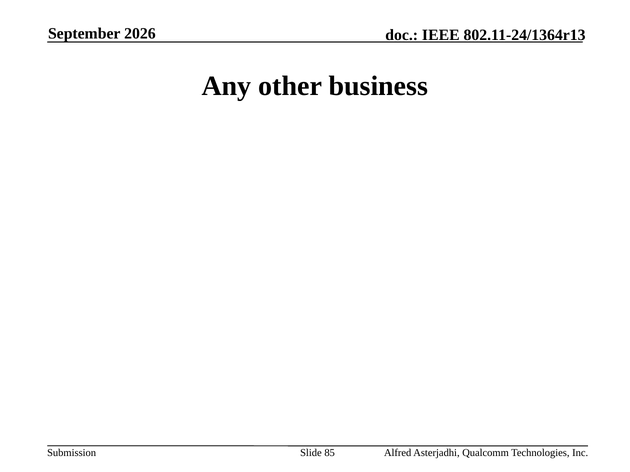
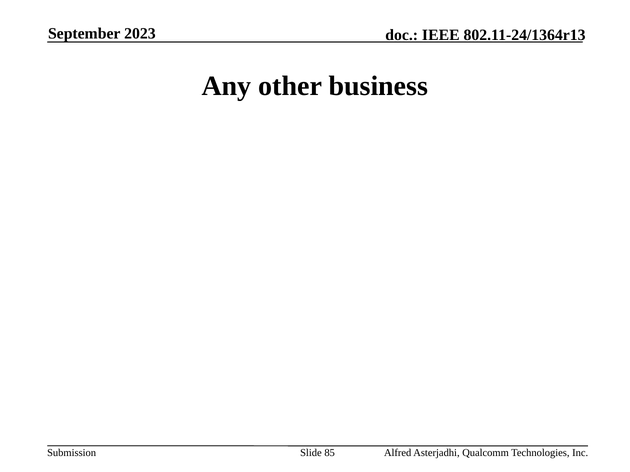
2026: 2026 -> 2023
